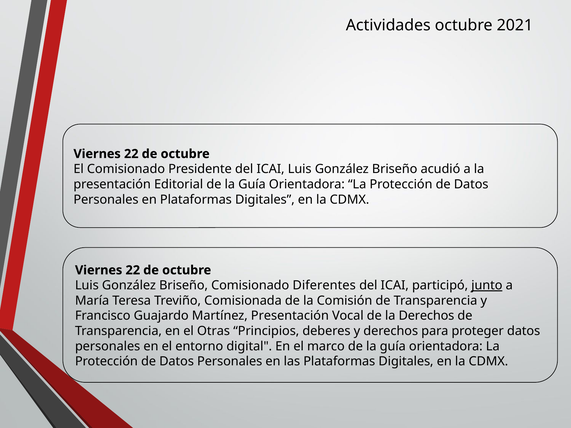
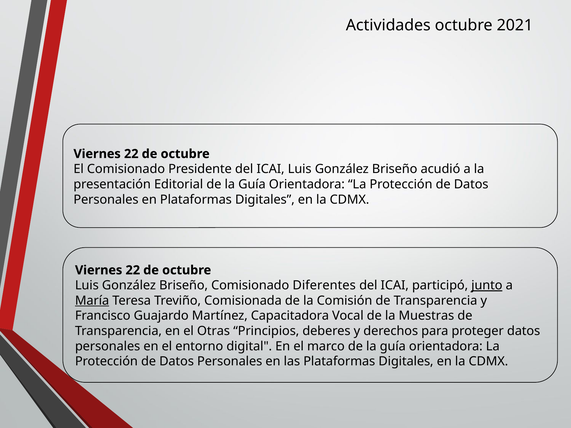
María underline: none -> present
Martínez Presentación: Presentación -> Capacitadora
la Derechos: Derechos -> Muestras
